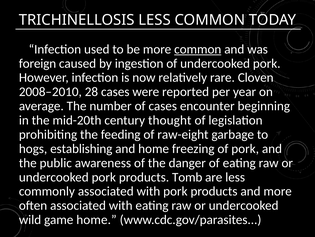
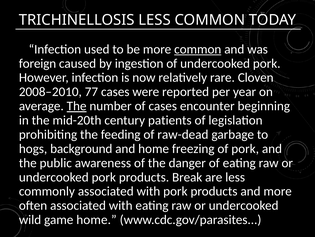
28: 28 -> 77
The at (77, 106) underline: none -> present
thought: thought -> patients
raw-eight: raw-eight -> raw-dead
establishing: establishing -> background
Tomb: Tomb -> Break
